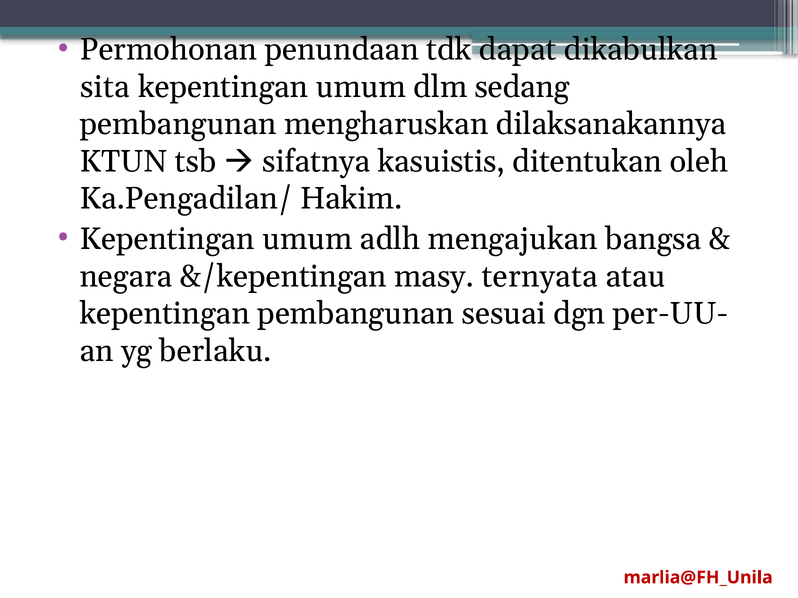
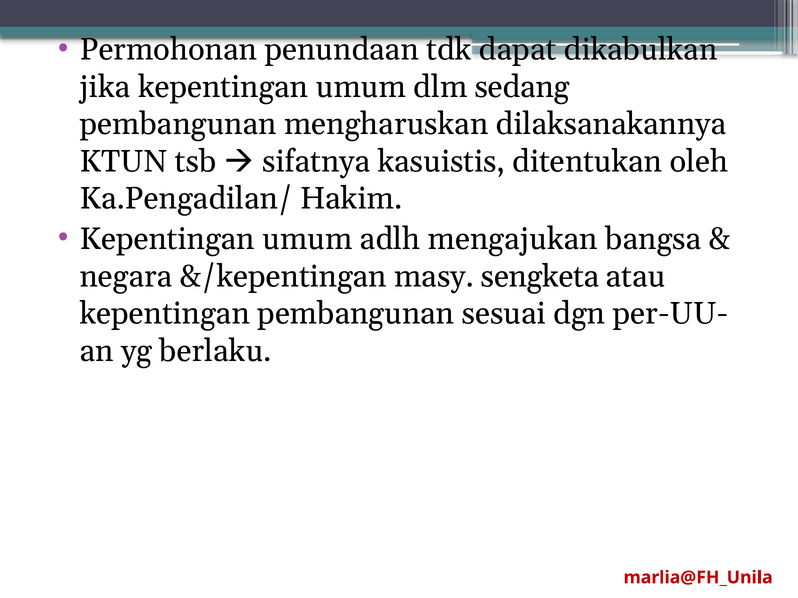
sita: sita -> jika
ternyata: ternyata -> sengketa
